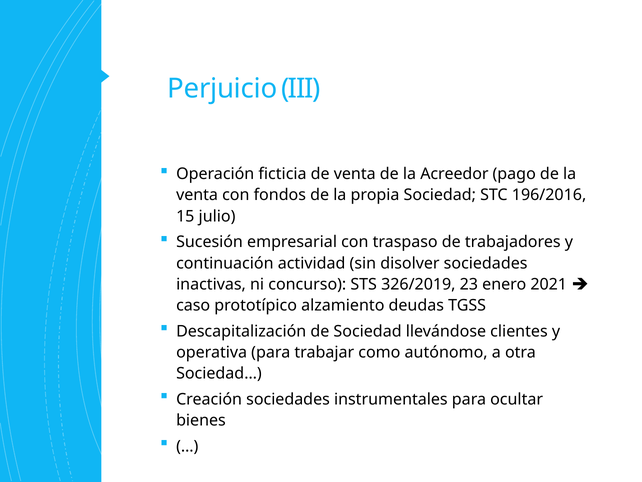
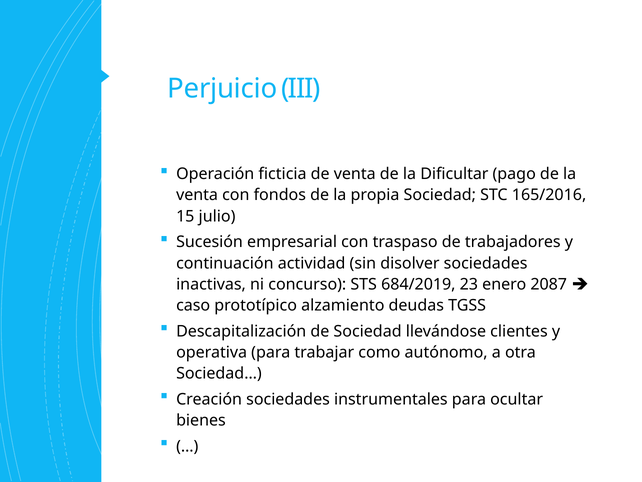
Acreedor: Acreedor -> Dificultar
196/2016: 196/2016 -> 165/2016
326/2019: 326/2019 -> 684/2019
2021: 2021 -> 2087
